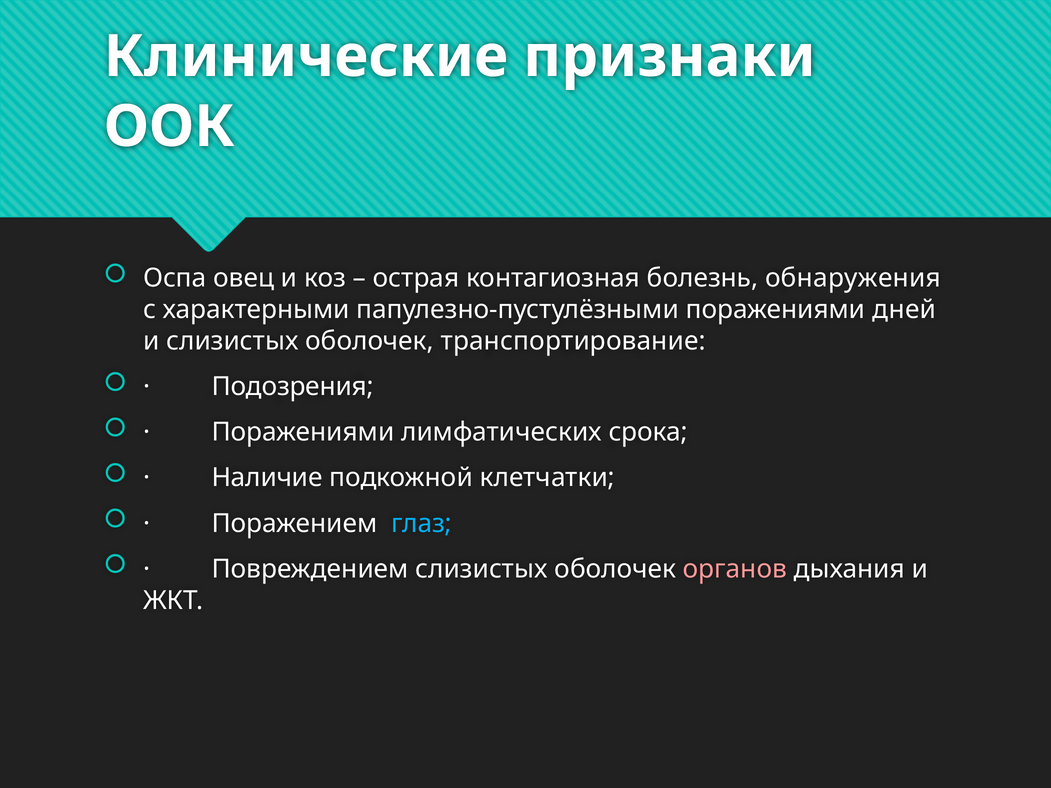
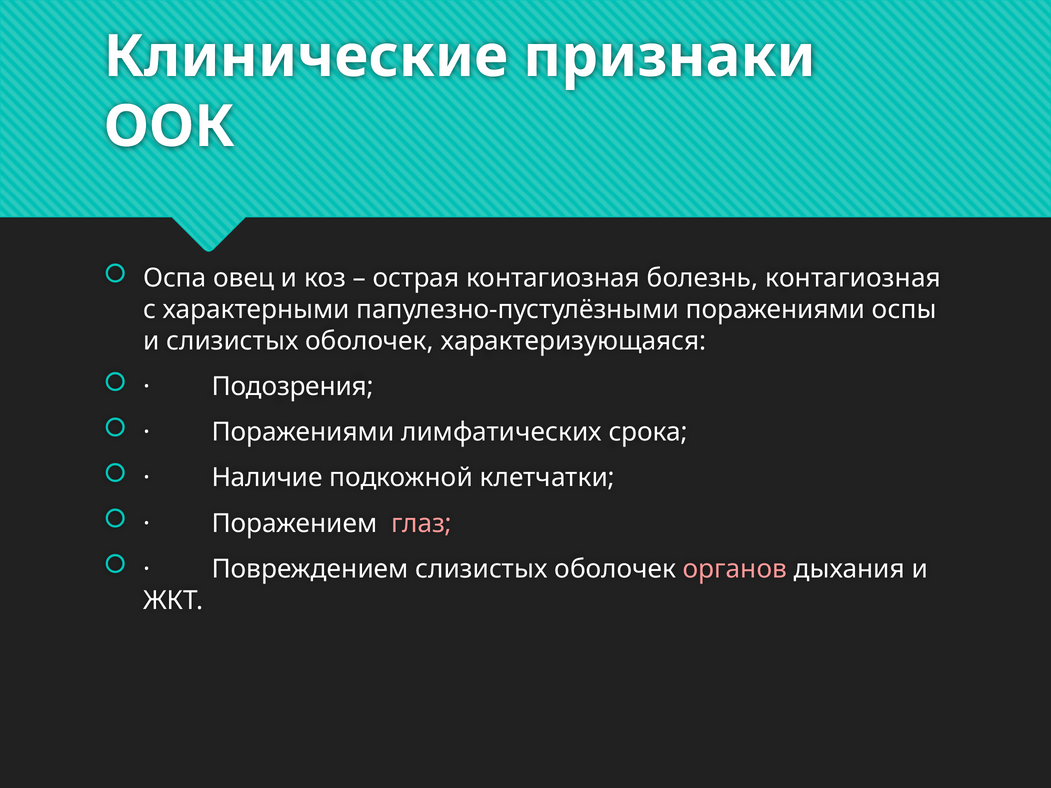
болезнь обнаружения: обнаружения -> контагиозная
дней: дней -> оспы
транспортирование: транспортирование -> характеризующаяся
глаз colour: light blue -> pink
